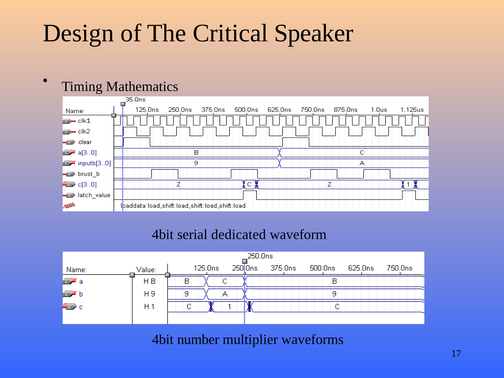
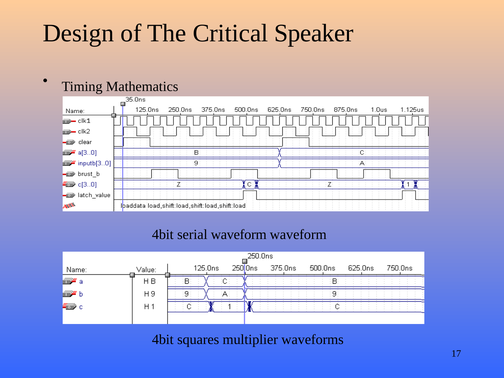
serial dedicated: dedicated -> waveform
number: number -> squares
